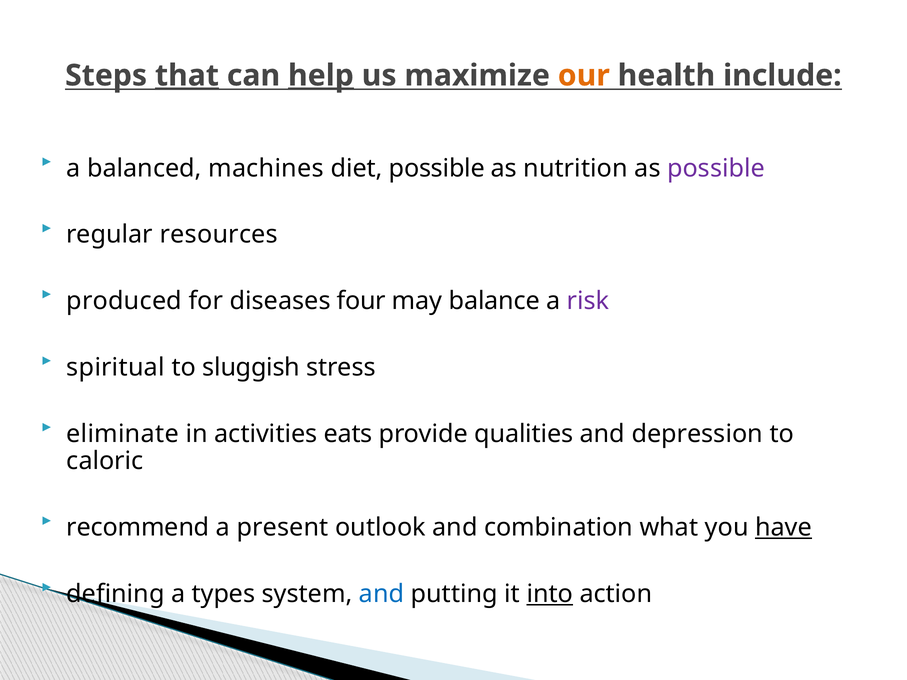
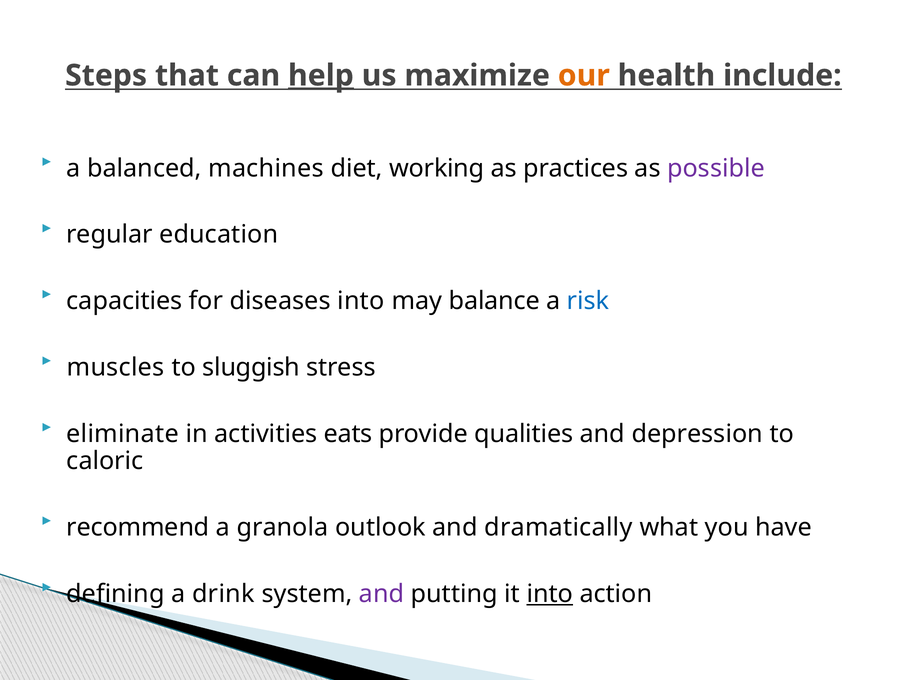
that underline: present -> none
diet possible: possible -> working
nutrition: nutrition -> practices
resources: resources -> education
produced: produced -> capacities
diseases four: four -> into
risk colour: purple -> blue
spiritual: spiritual -> muscles
present: present -> granola
combination: combination -> dramatically
have underline: present -> none
types: types -> drink
and at (382, 594) colour: blue -> purple
